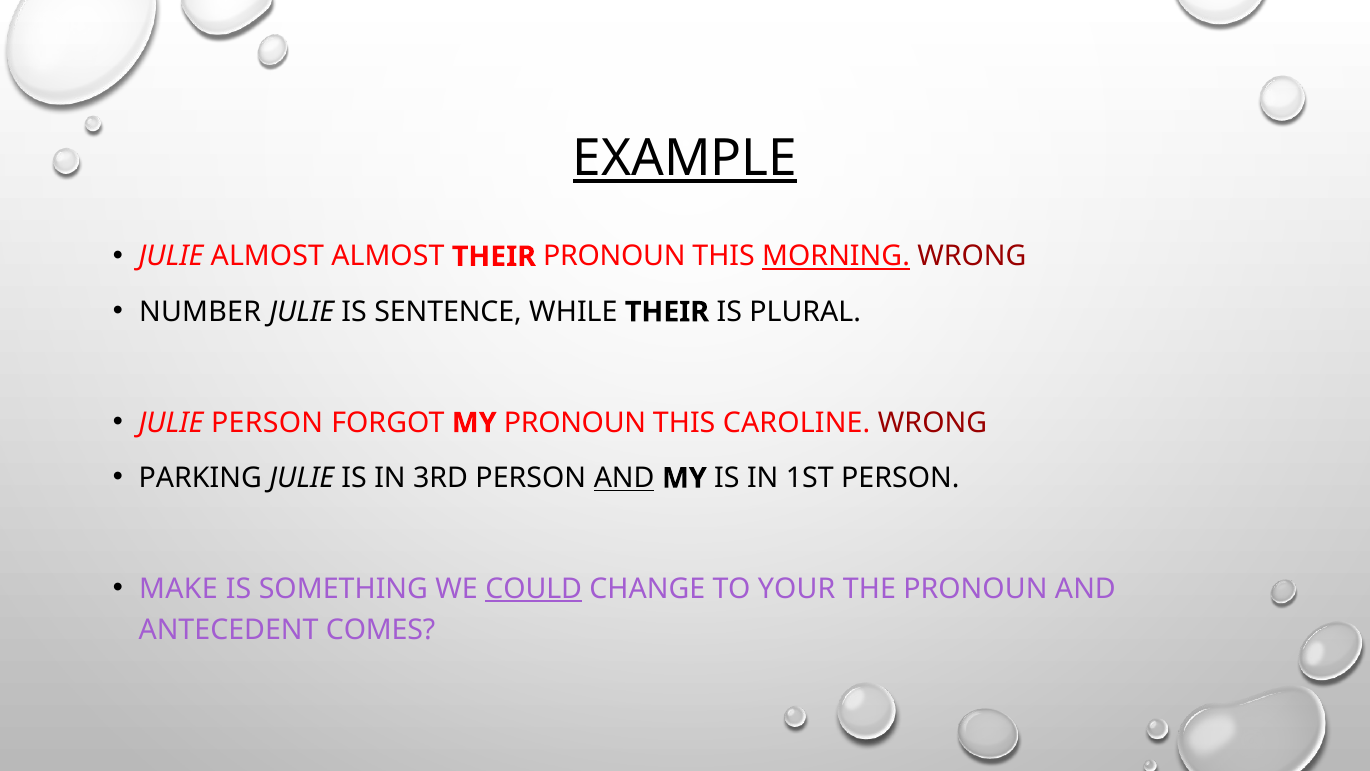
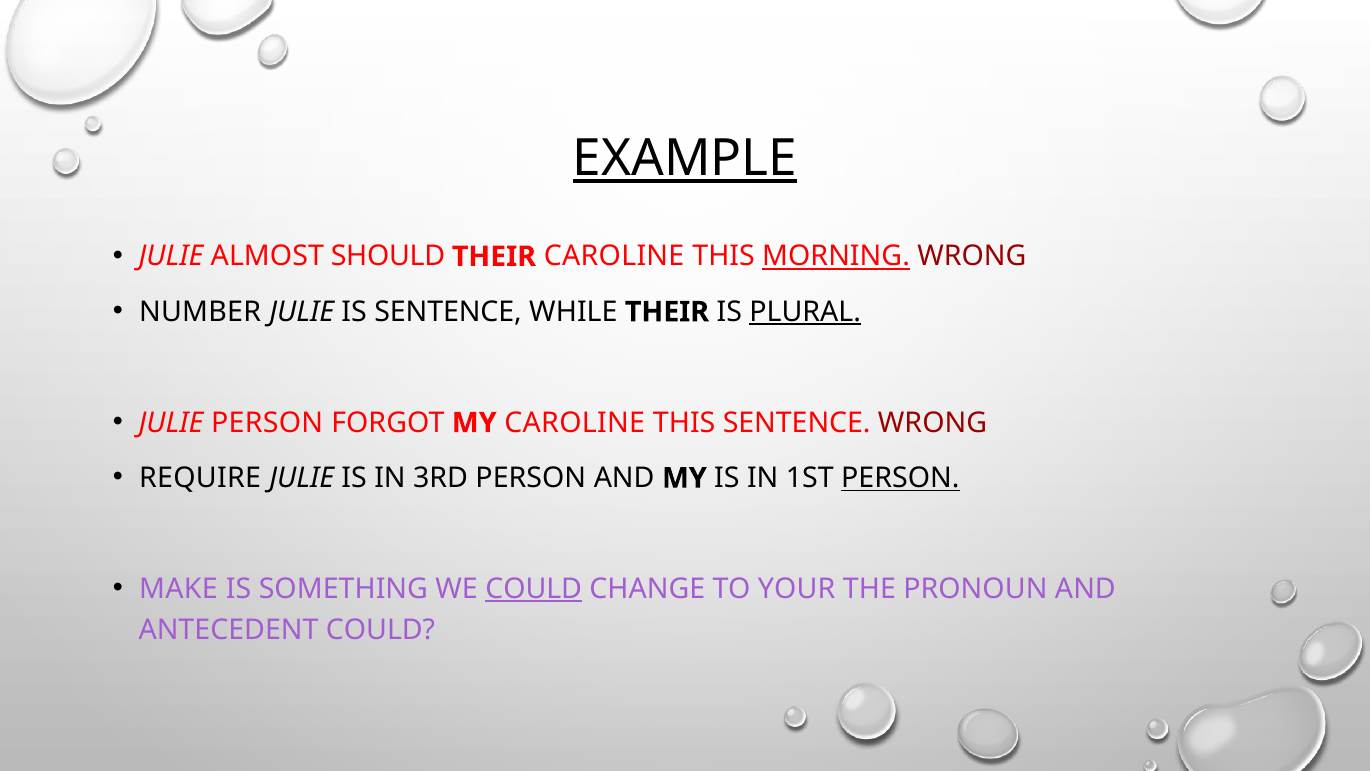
ALMOST ALMOST: ALMOST -> SHOULD
THEIR PRONOUN: PRONOUN -> CAROLINE
PLURAL underline: none -> present
MY PRONOUN: PRONOUN -> CAROLINE
THIS CAROLINE: CAROLINE -> SENTENCE
PARKING: PARKING -> REQUIRE
AND at (624, 478) underline: present -> none
PERSON at (900, 478) underline: none -> present
ANTECEDENT COMES: COMES -> COULD
